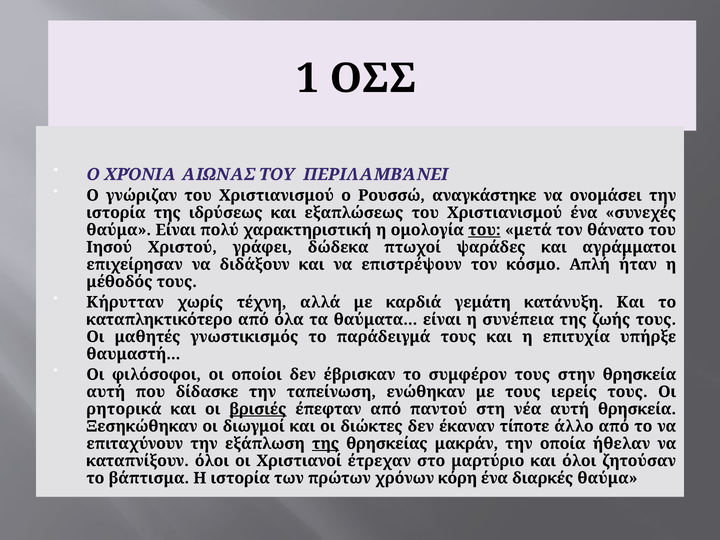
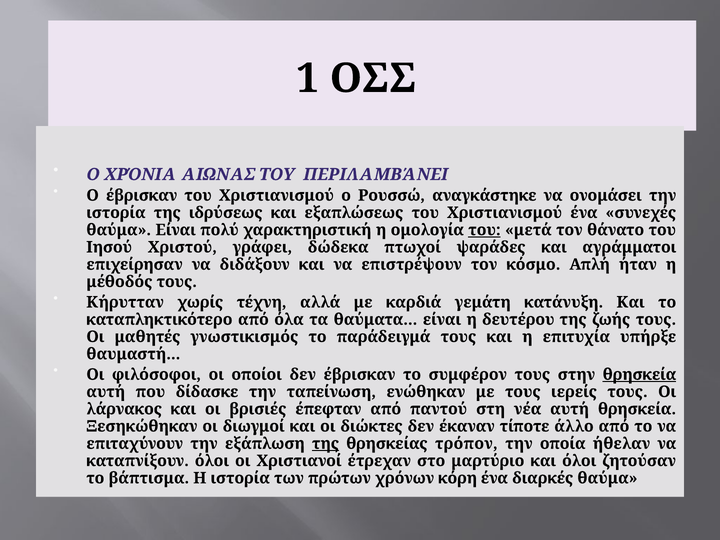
Ο γνώριζαν: γνώριζαν -> έβρισκαν
συνέπεια: συνέπεια -> δευτέρου
θρησκεία at (639, 375) underline: none -> present
ρητορικά: ρητορικά -> λάρνακος
βρισιές underline: present -> none
μακράν: μακράν -> τρόπον
